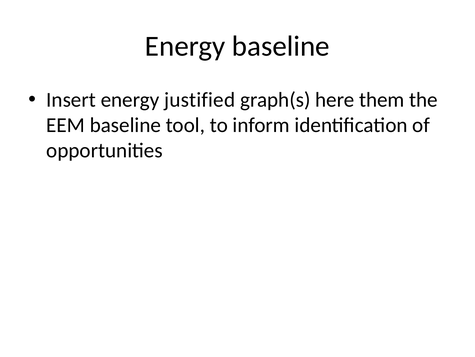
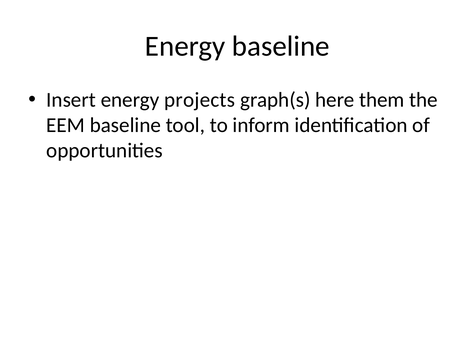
justified: justified -> projects
